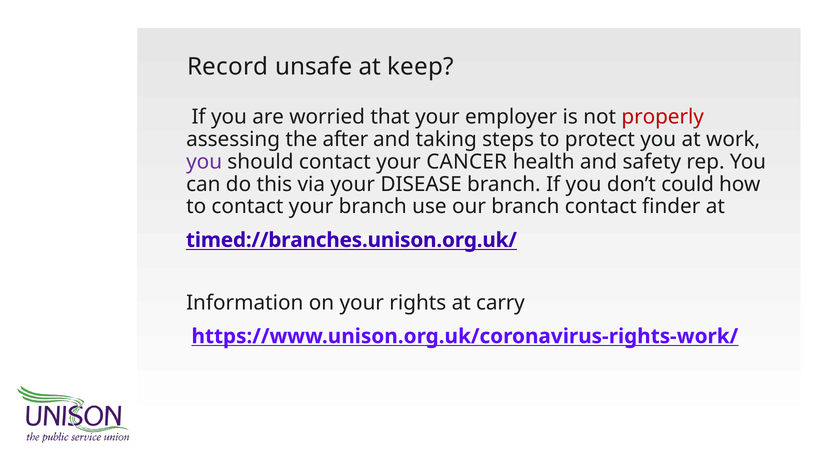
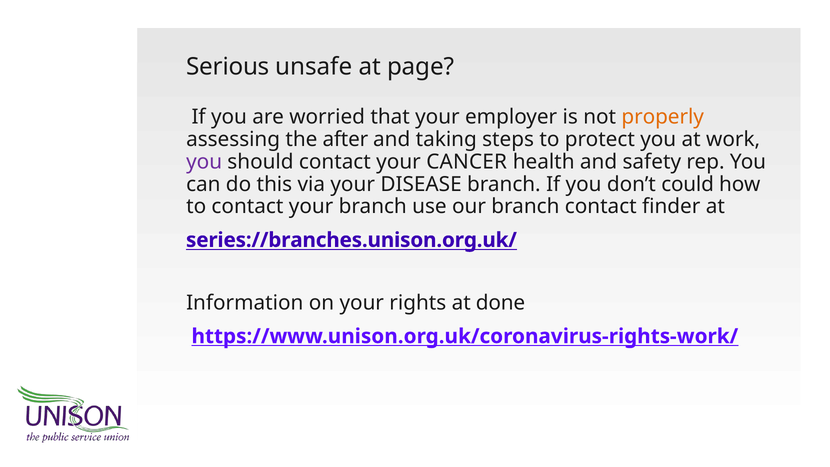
Record: Record -> Serious
keep: keep -> page
properly colour: red -> orange
timed://branches.unison.org.uk/: timed://branches.unison.org.uk/ -> series://branches.unison.org.uk/
carry: carry -> done
